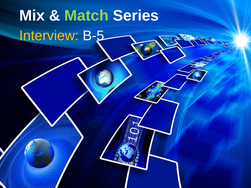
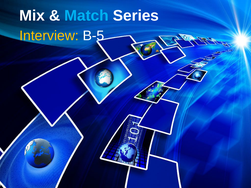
Match colour: light green -> light blue
